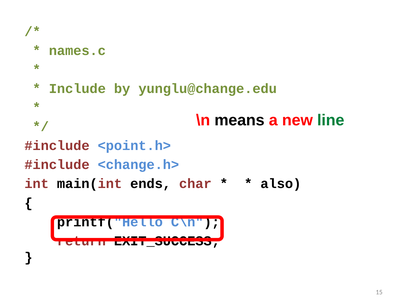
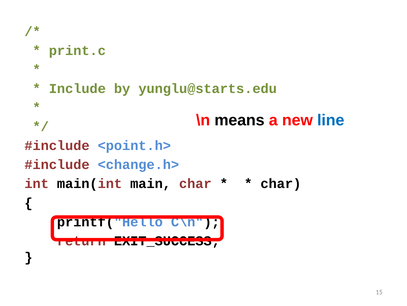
names.c: names.c -> print.c
yunglu@change.edu: yunglu@change.edu -> yunglu@starts.edu
line colour: green -> blue
ends: ends -> main
also at (281, 183): also -> char
